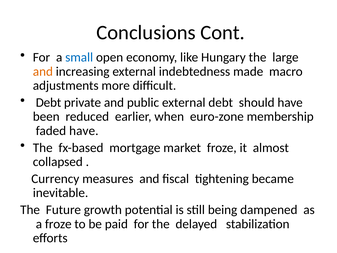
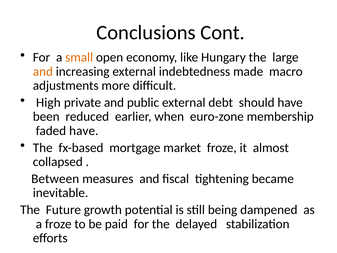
small colour: blue -> orange
Debt at (48, 102): Debt -> High
Currency: Currency -> Between
